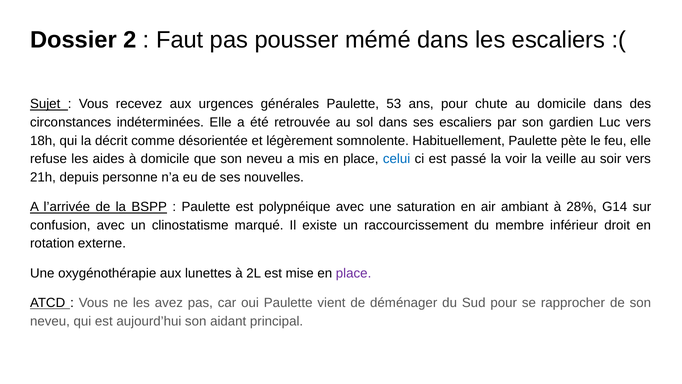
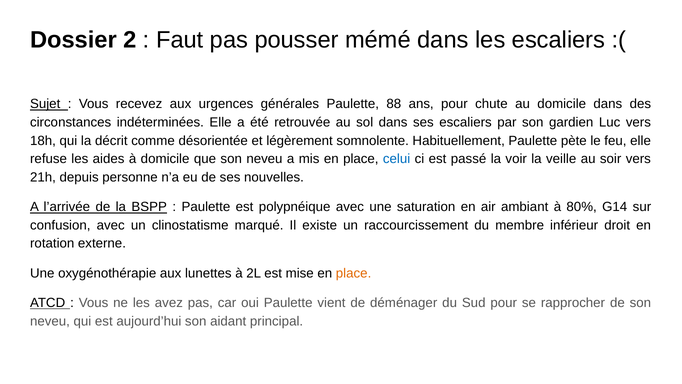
53: 53 -> 88
28%: 28% -> 80%
place at (354, 273) colour: purple -> orange
